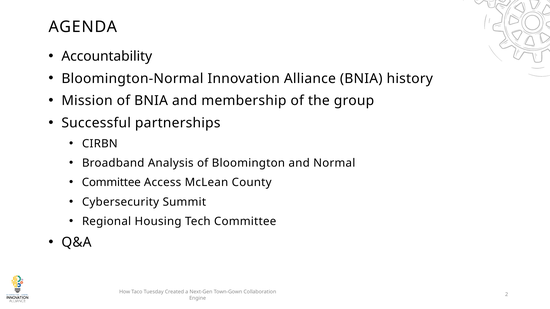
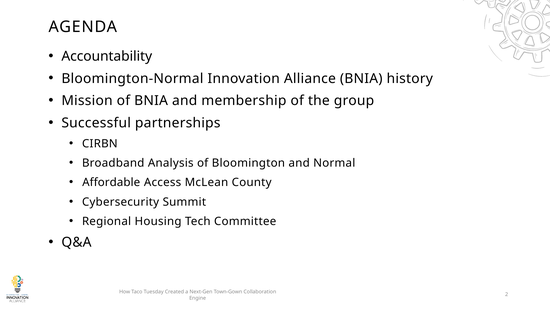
Committee at (111, 183): Committee -> Affordable
